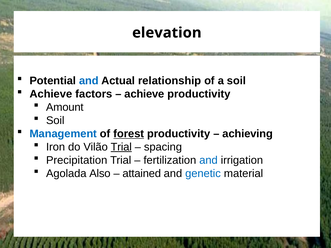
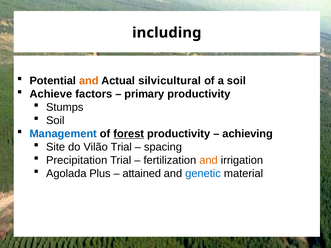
elevation: elevation -> including
and at (89, 81) colour: blue -> orange
relationship: relationship -> silvicultural
achieve at (144, 94): achieve -> primary
Amount: Amount -> Stumps
Iron: Iron -> Site
Trial at (121, 147) underline: present -> none
and at (208, 160) colour: blue -> orange
Also: Also -> Plus
